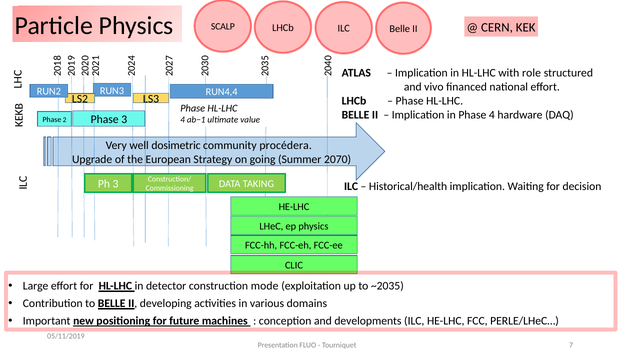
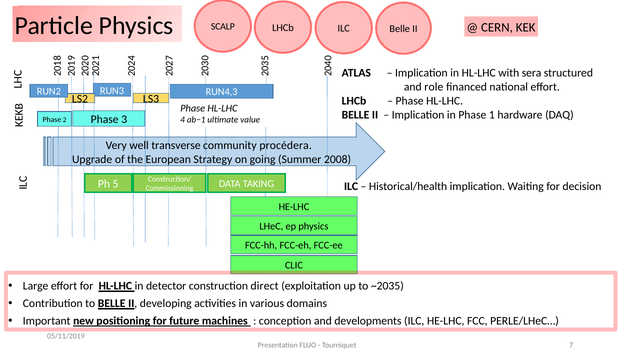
role: role -> sera
vivo: vivo -> role
RUN4,4: RUN4,4 -> RUN4,3
Phase 4: 4 -> 1
dosimetric: dosimetric -> transverse
2070: 2070 -> 2008
Ph 3: 3 -> 5
mode: mode -> direct
